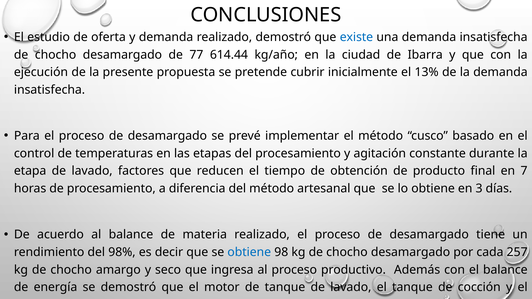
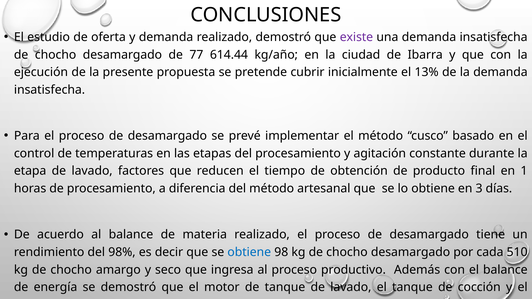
existe colour: blue -> purple
7: 7 -> 1
257: 257 -> 510
